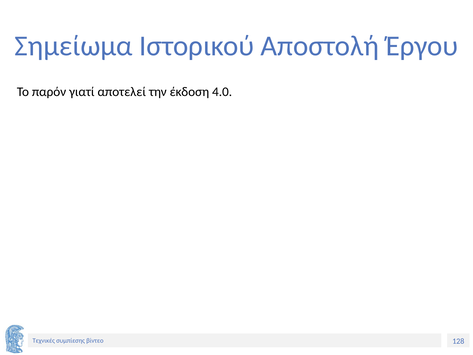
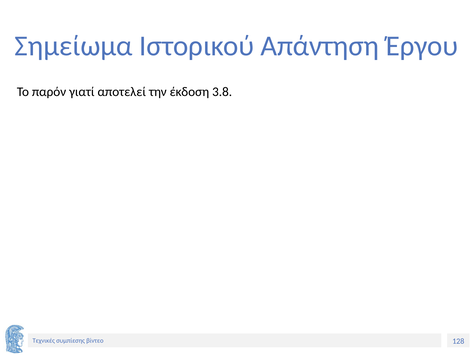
Αποστολή: Αποστολή -> Aπάντηση
4.0: 4.0 -> 3.8
